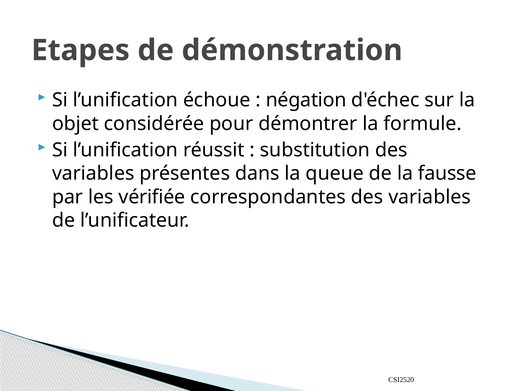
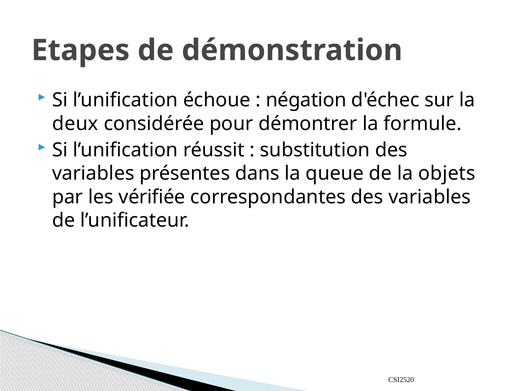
objet: objet -> deux
fausse: fausse -> objets
